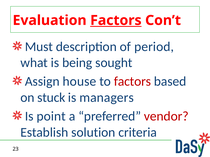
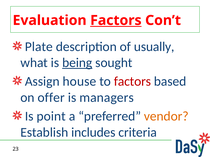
Must: Must -> Plate
period: period -> usually
being underline: none -> present
stuck: stuck -> offer
vendor colour: red -> orange
solution: solution -> includes
